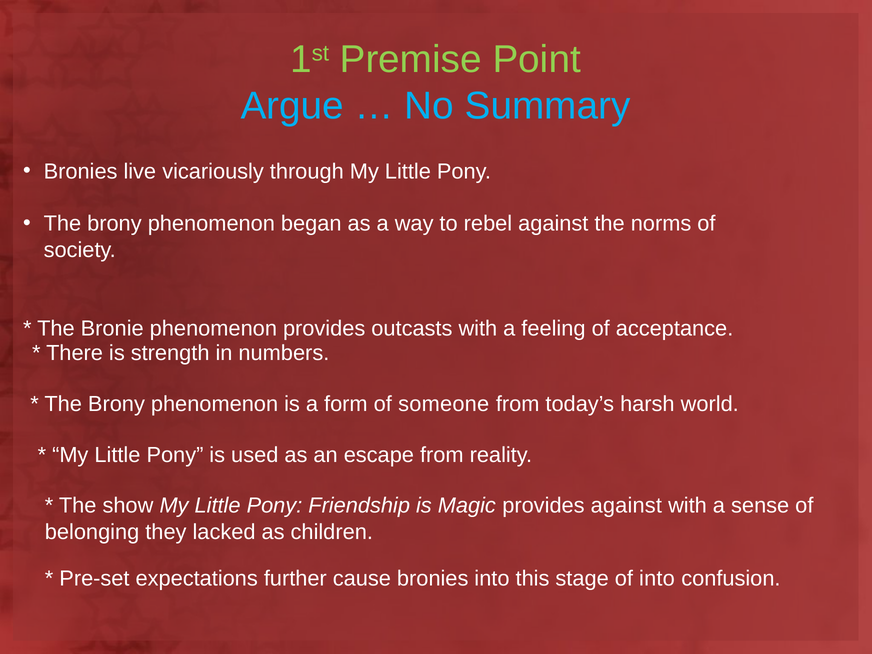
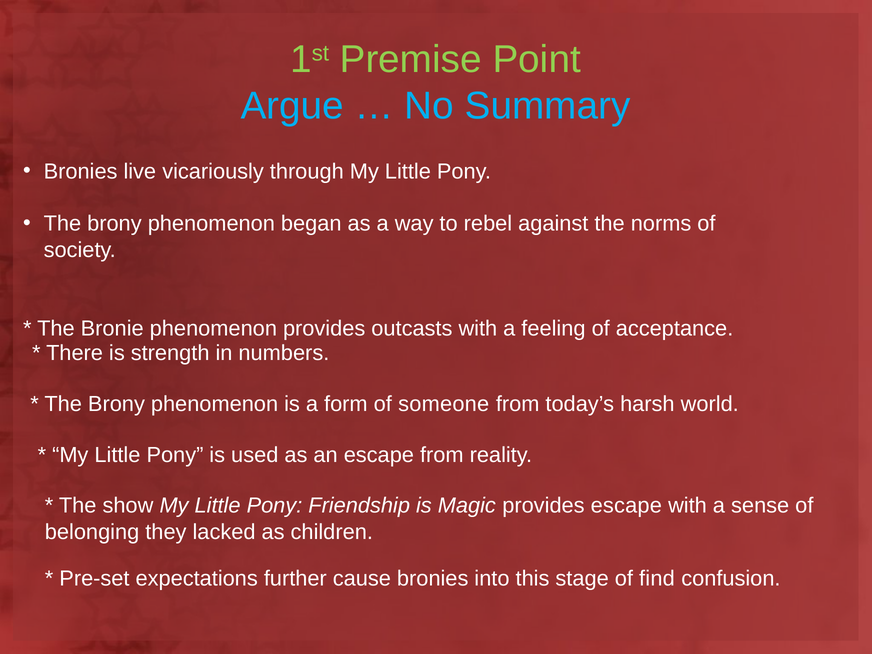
provides against: against -> escape
of into: into -> find
